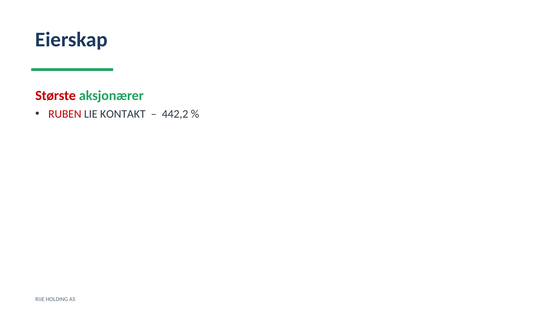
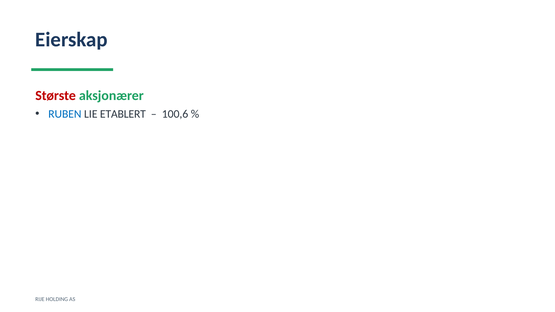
RUBEN colour: red -> blue
KONTAKT: KONTAKT -> ETABLERT
442,2: 442,2 -> 100,6
